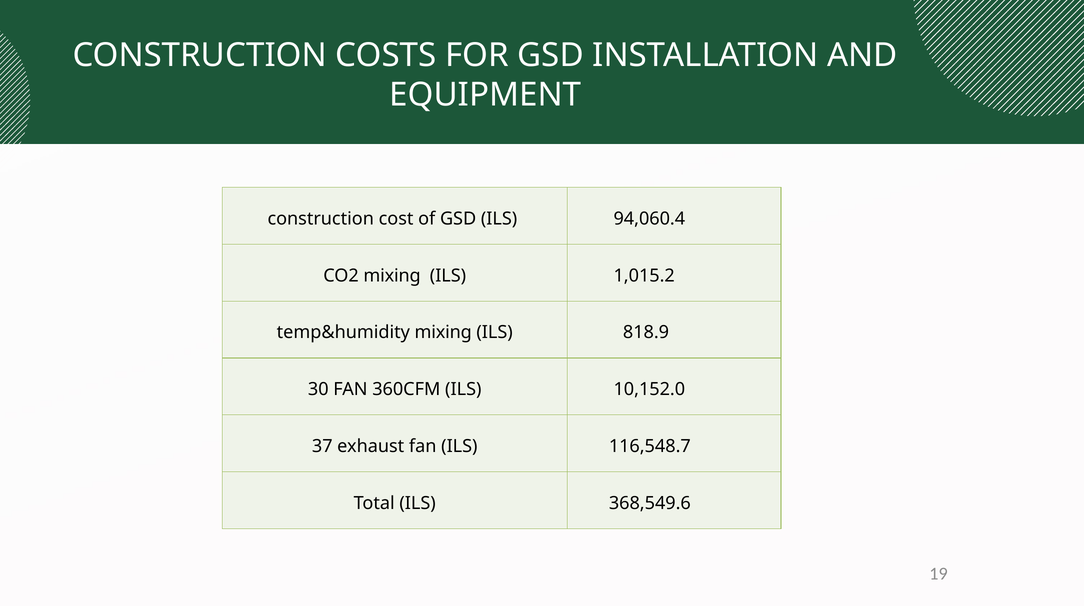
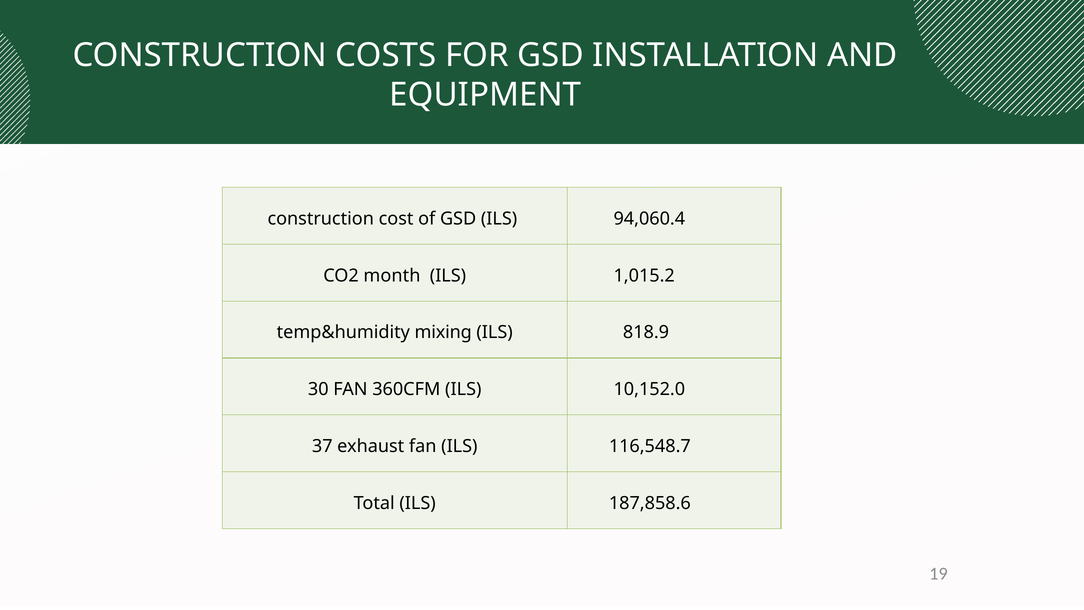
CO2 mixing: mixing -> month
368,549.6: 368,549.6 -> 187,858.6
